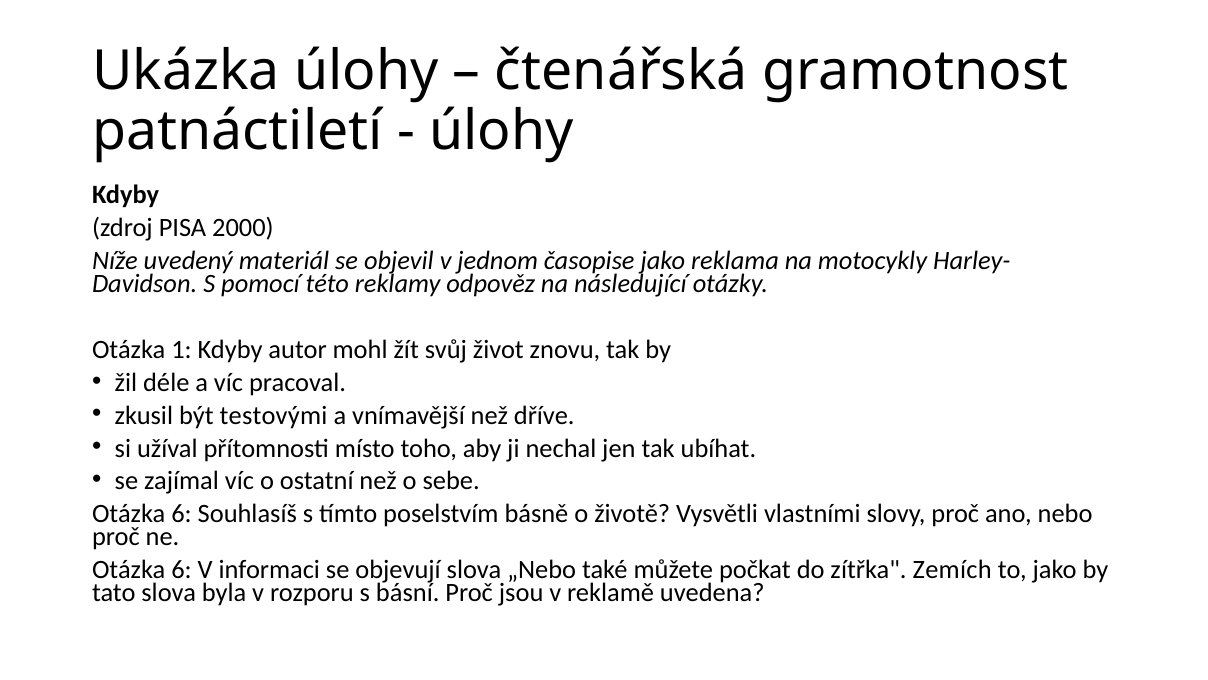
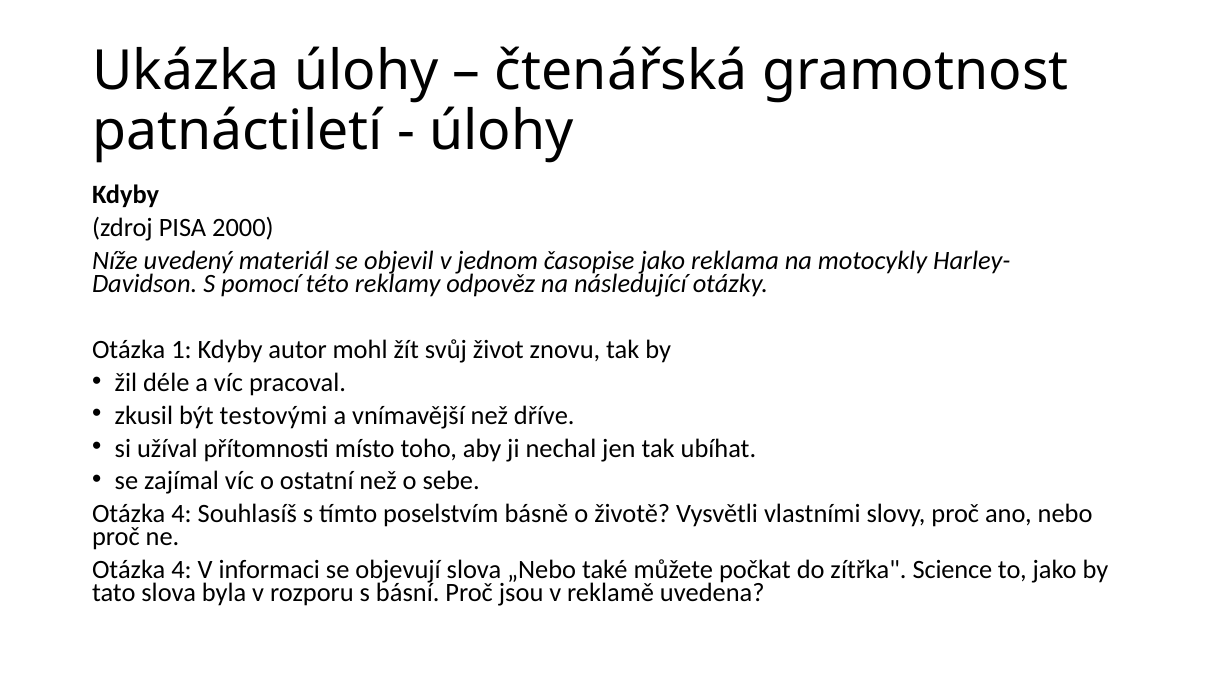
6 at (182, 514): 6 -> 4
6 at (182, 569): 6 -> 4
Zemích: Zemích -> Science
